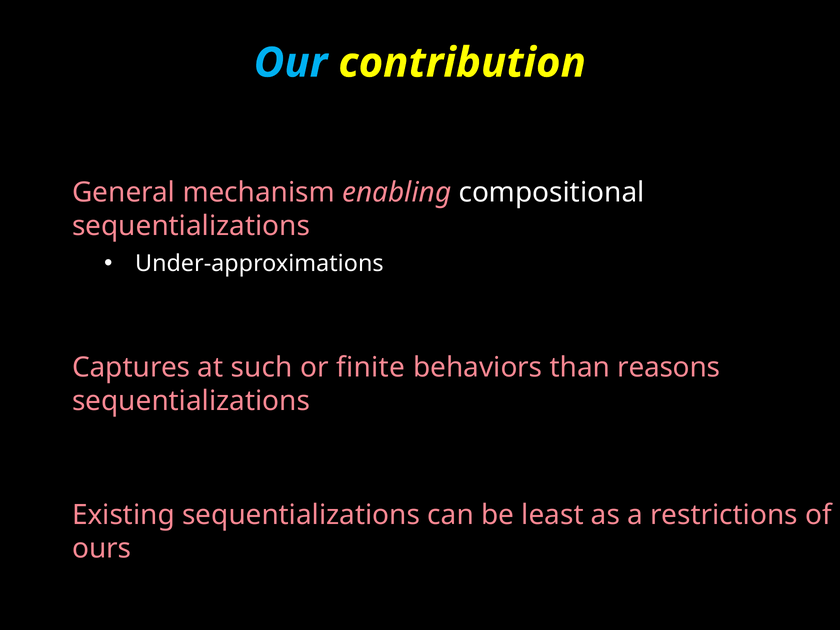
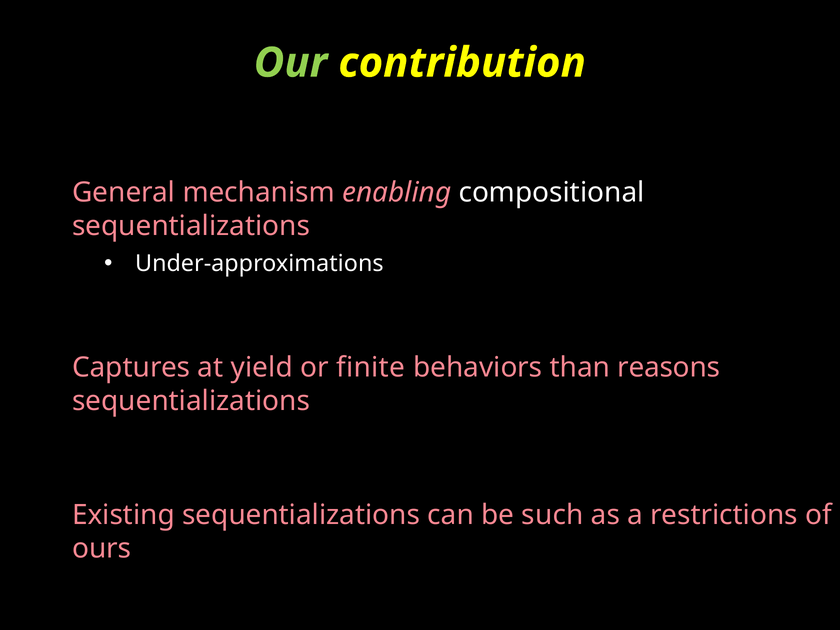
Our colour: light blue -> light green
such: such -> yield
least: least -> such
